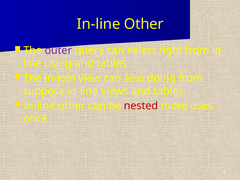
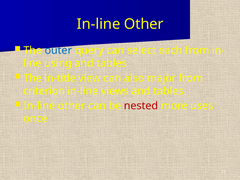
outer colour: purple -> blue
right: right -> each
in-join: in-join -> in-title
doing: doing -> major
suppose: suppose -> criterion
